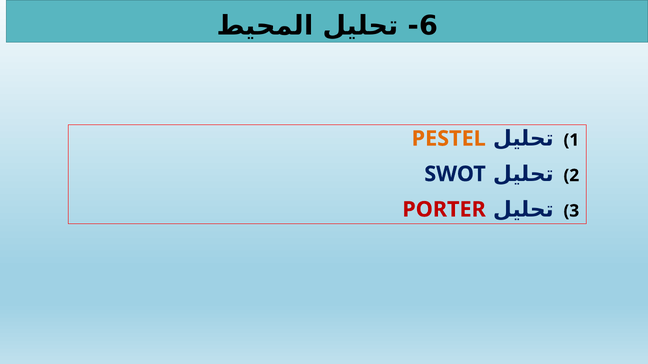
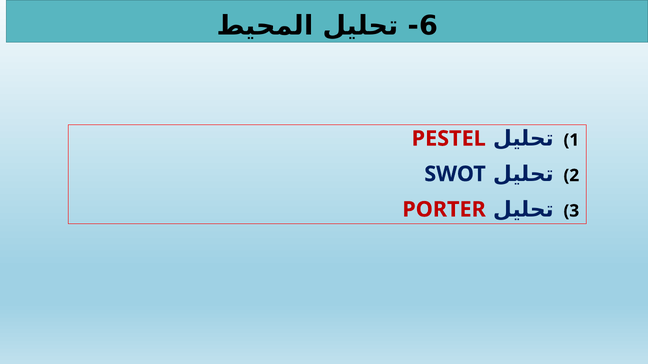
PESTEL colour: orange -> red
